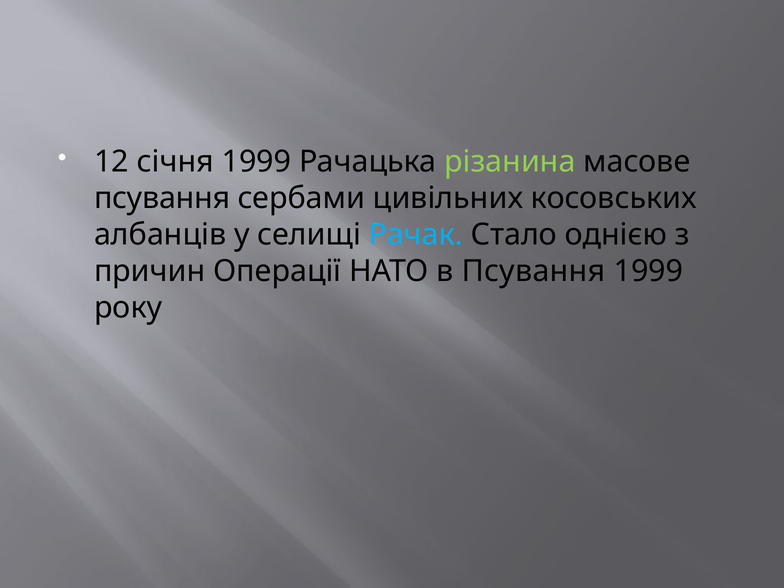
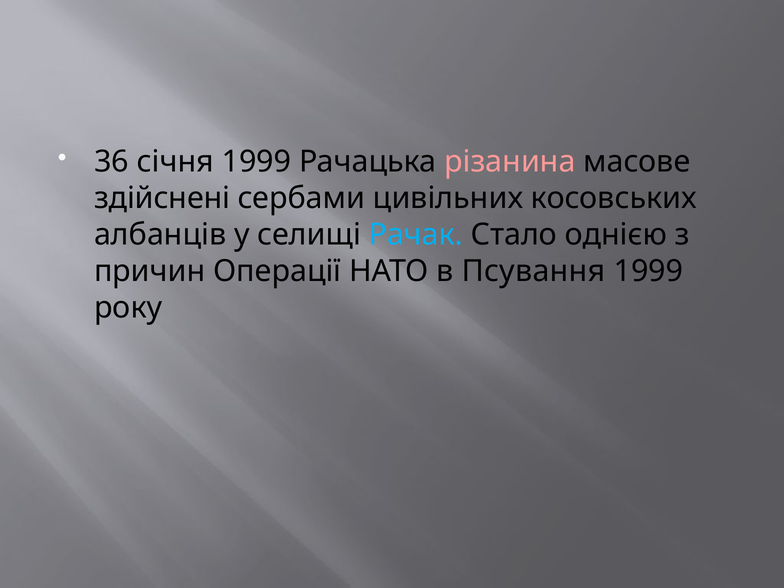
12: 12 -> 36
різанина colour: light green -> pink
псування at (162, 198): псування -> здійснені
